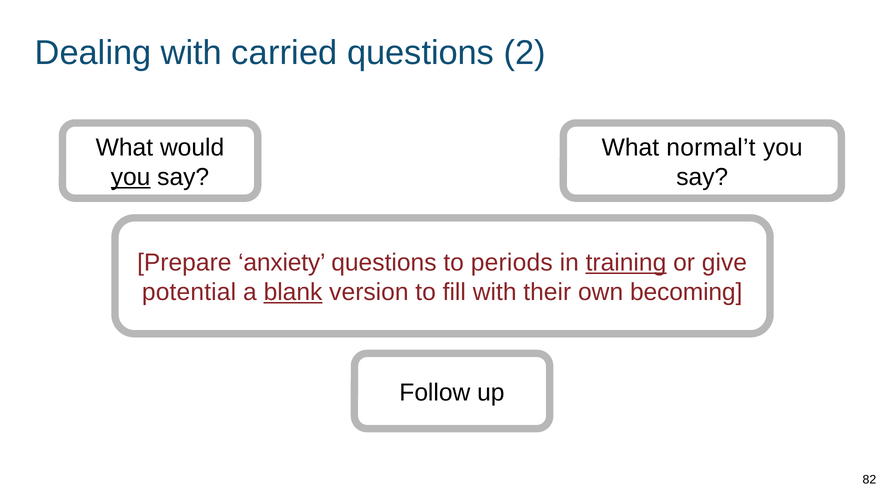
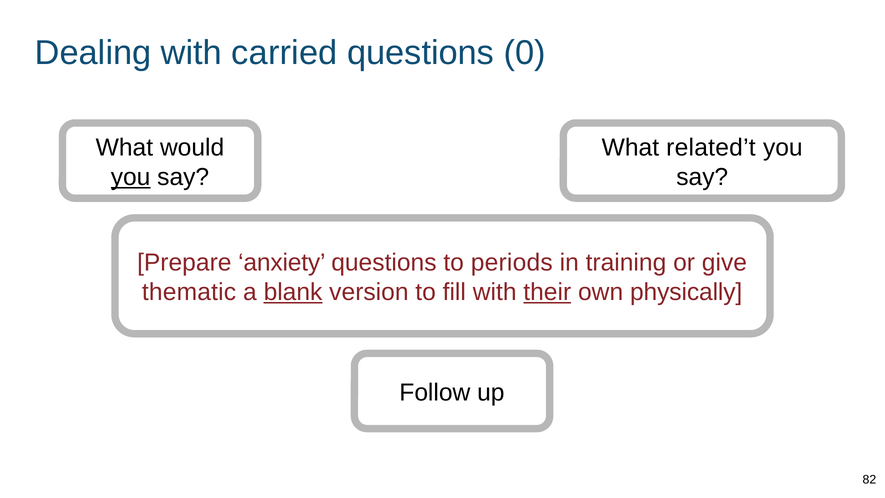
2: 2 -> 0
normal’t: normal’t -> related’t
training underline: present -> none
potential: potential -> thematic
their underline: none -> present
becoming: becoming -> physically
